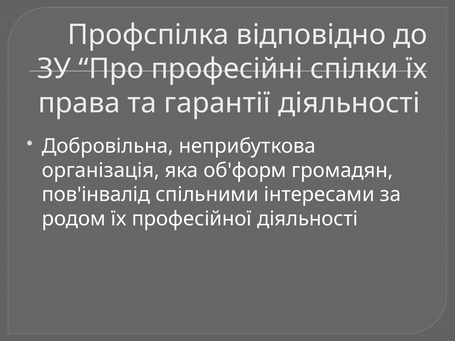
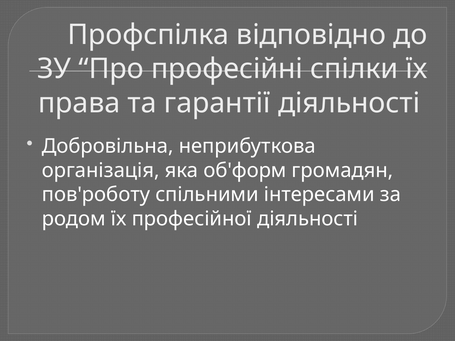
пов'інвалід: пов'інвалід -> пов'роботу
